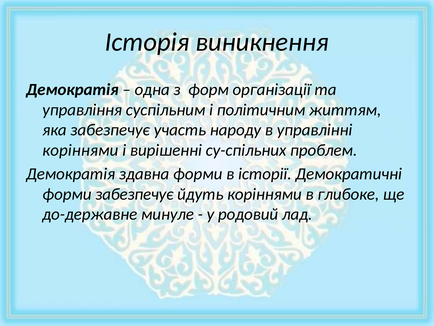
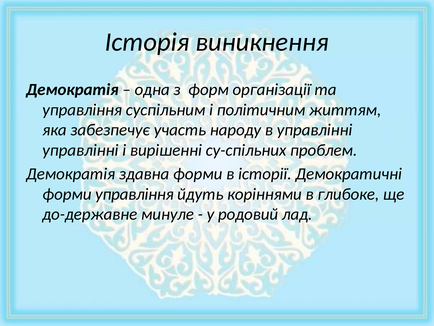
коріннями at (80, 150): коріннями -> управлінні
форми забезпечує: забезпечує -> управління
